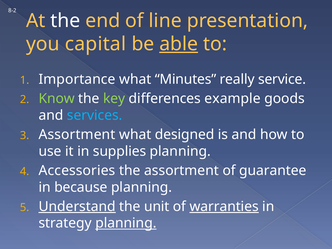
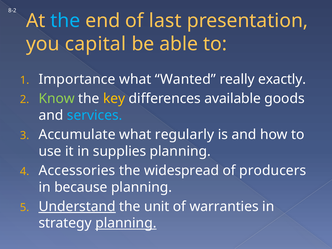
the at (65, 21) colour: white -> light blue
line: line -> last
able underline: present -> none
Minutes: Minutes -> Wanted
service: service -> exactly
key colour: light green -> yellow
example: example -> available
Assortment at (77, 135): Assortment -> Accumulate
designed: designed -> regularly
the assortment: assortment -> widespread
guarantee: guarantee -> producers
warranties underline: present -> none
